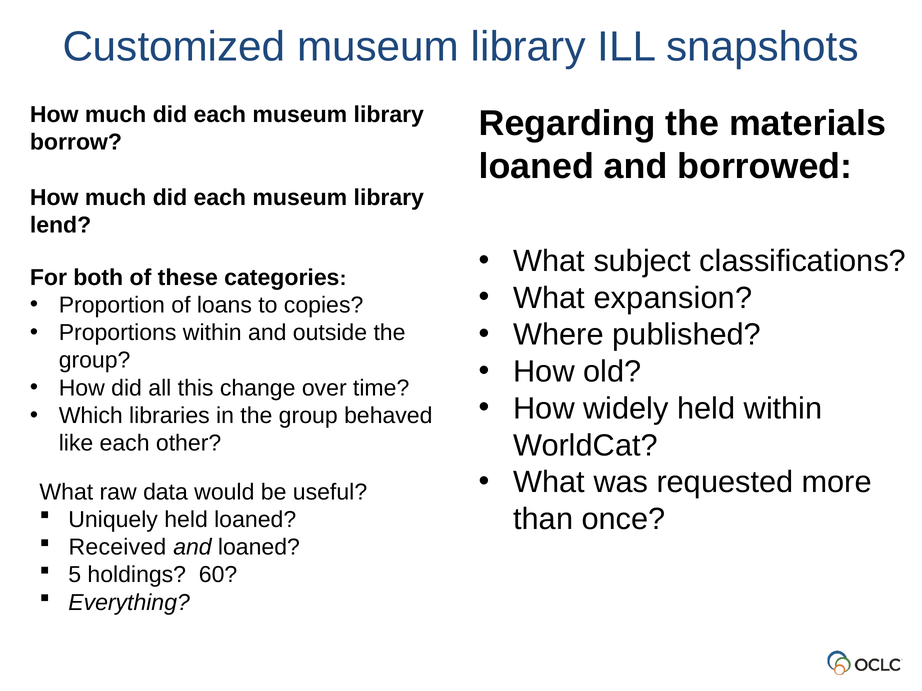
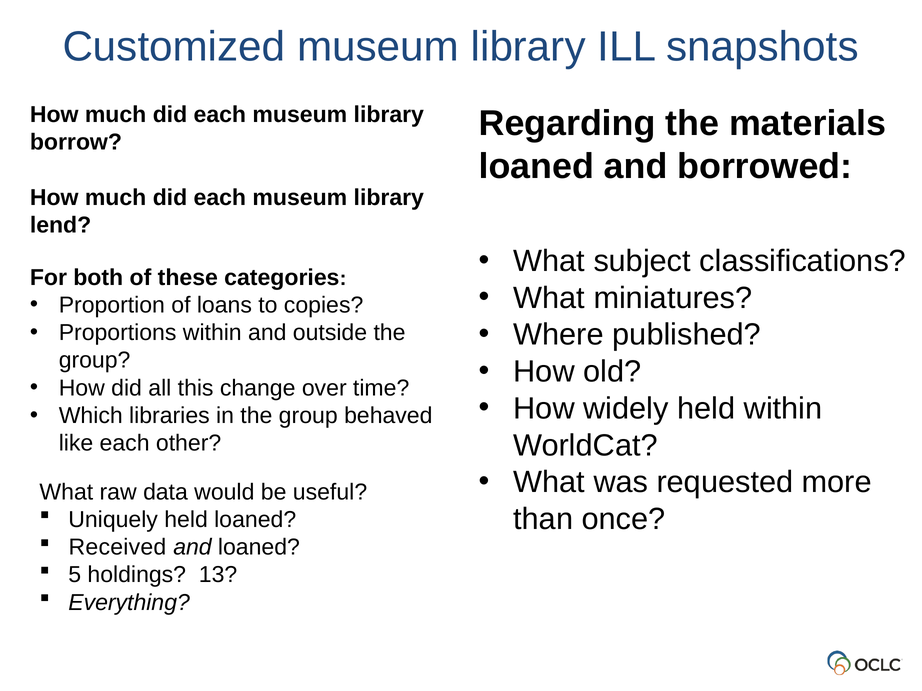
expansion: expansion -> miniatures
60: 60 -> 13
